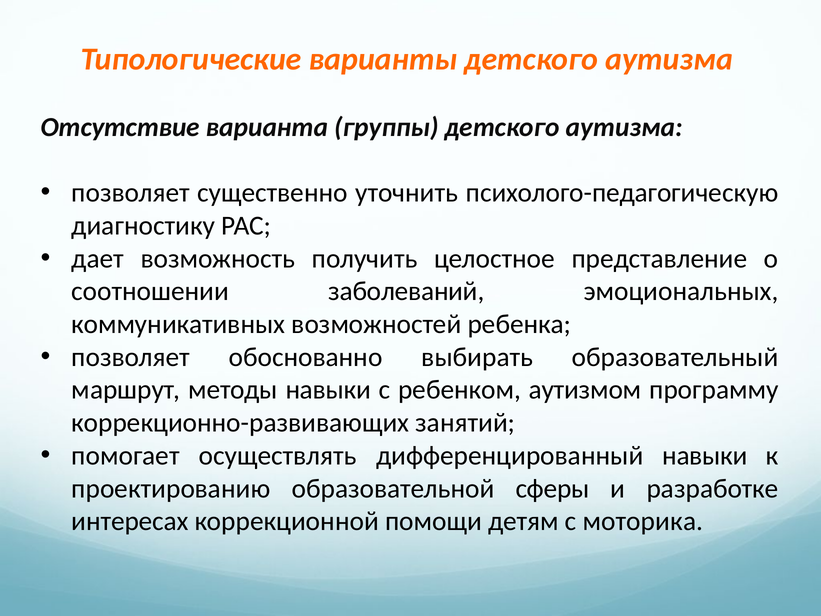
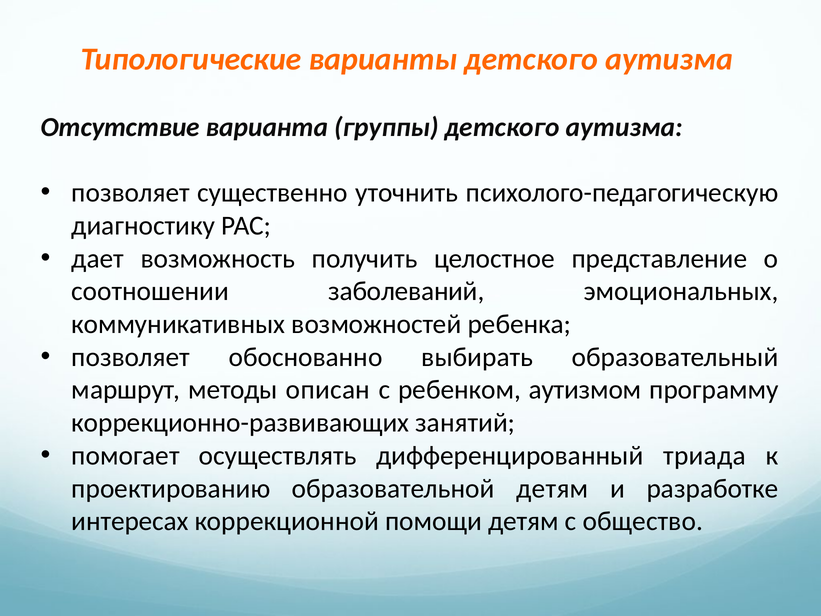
методы навыки: навыки -> описан
дифференцированный навыки: навыки -> триада
образовательной сферы: сферы -> детям
моторика: моторика -> общество
